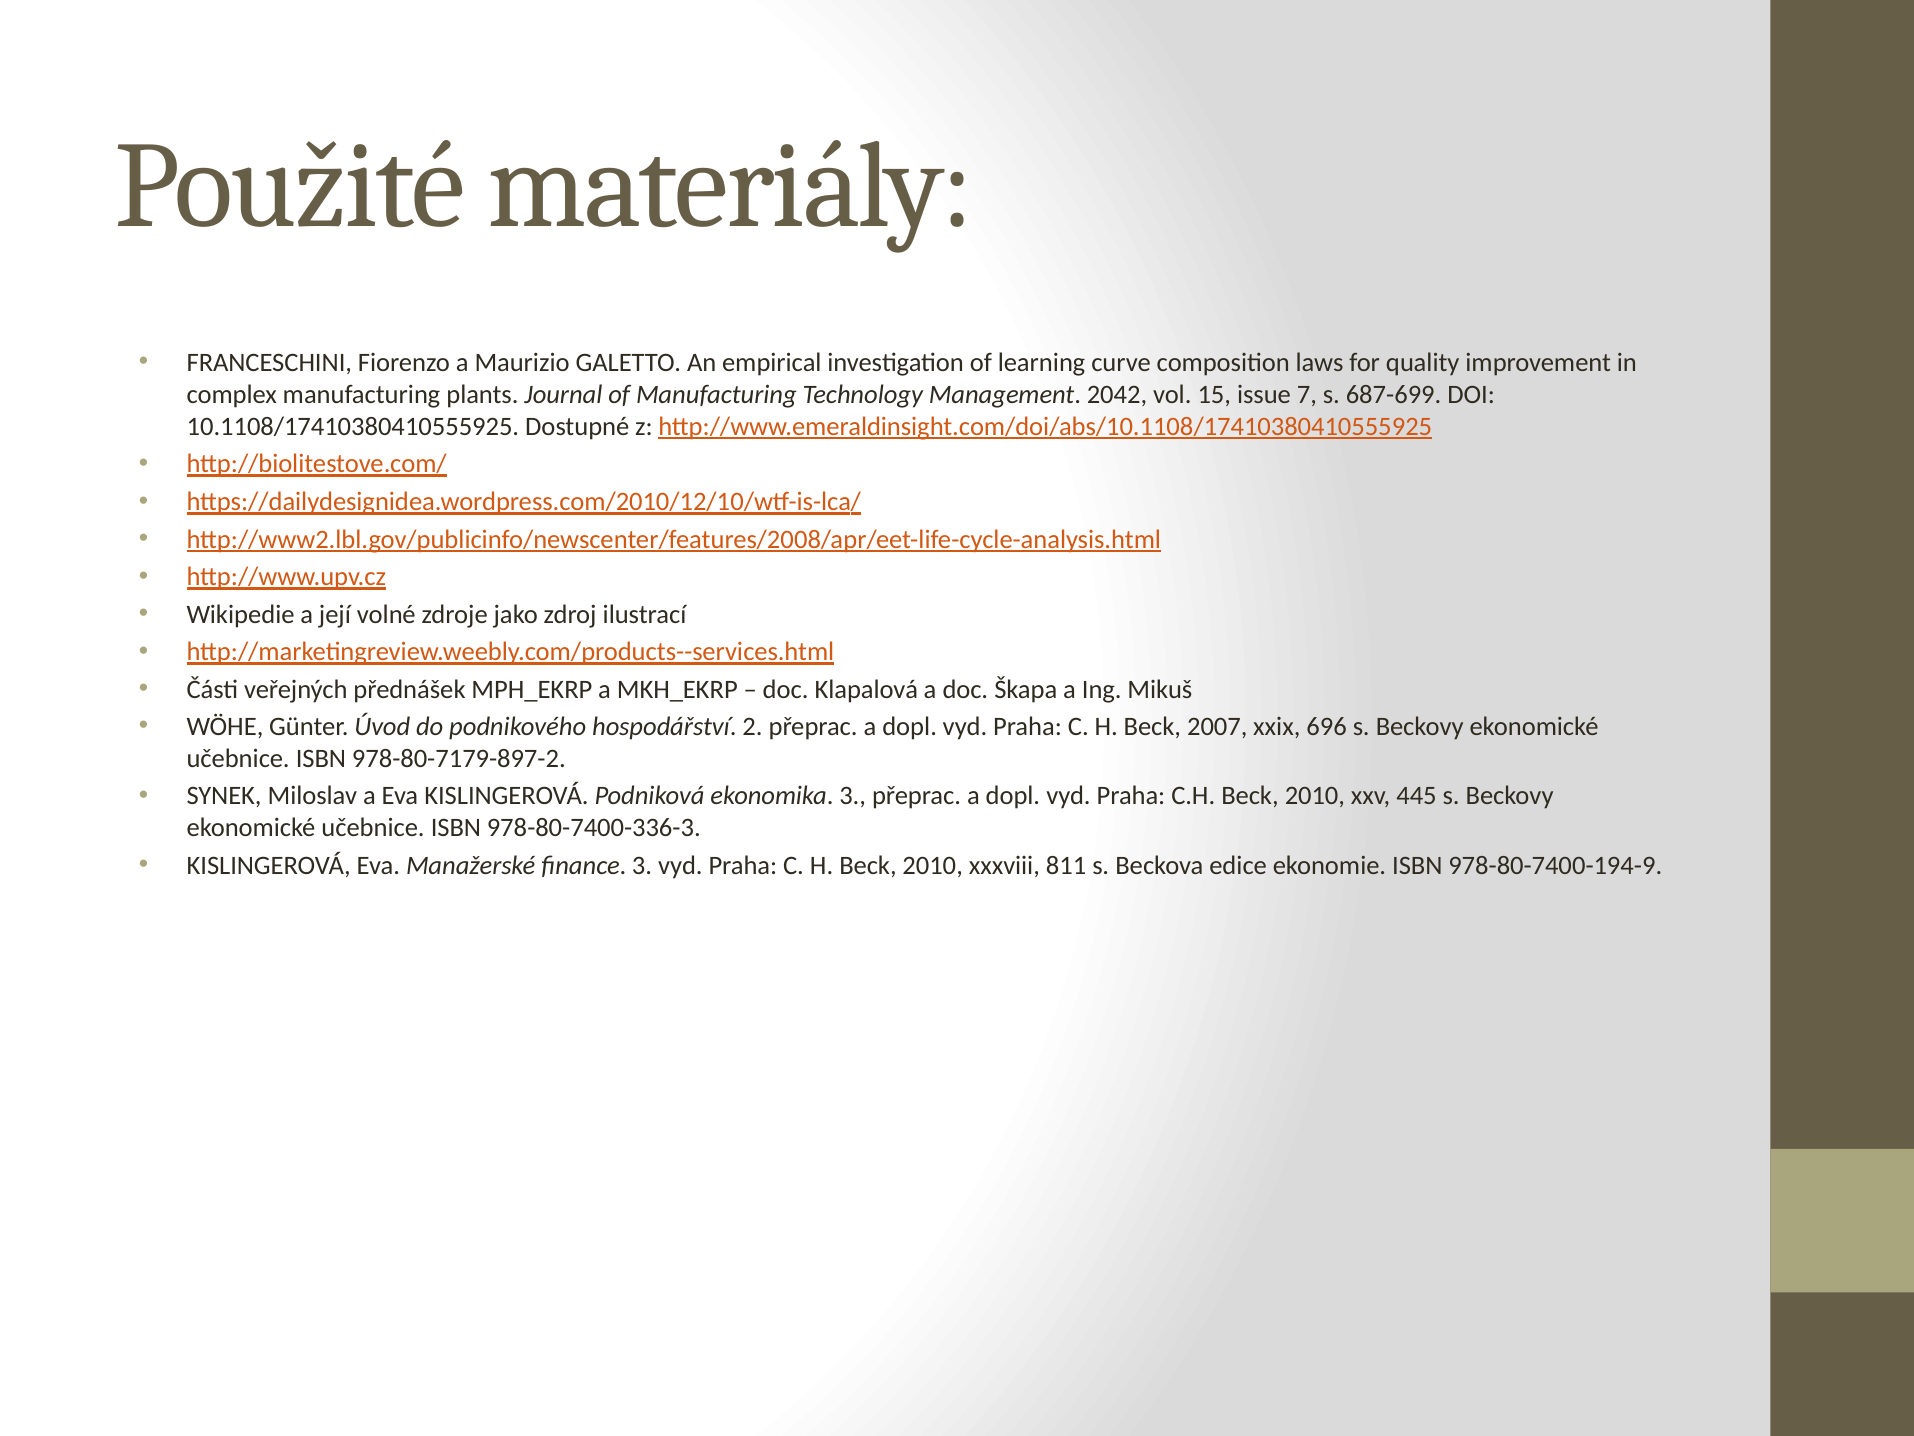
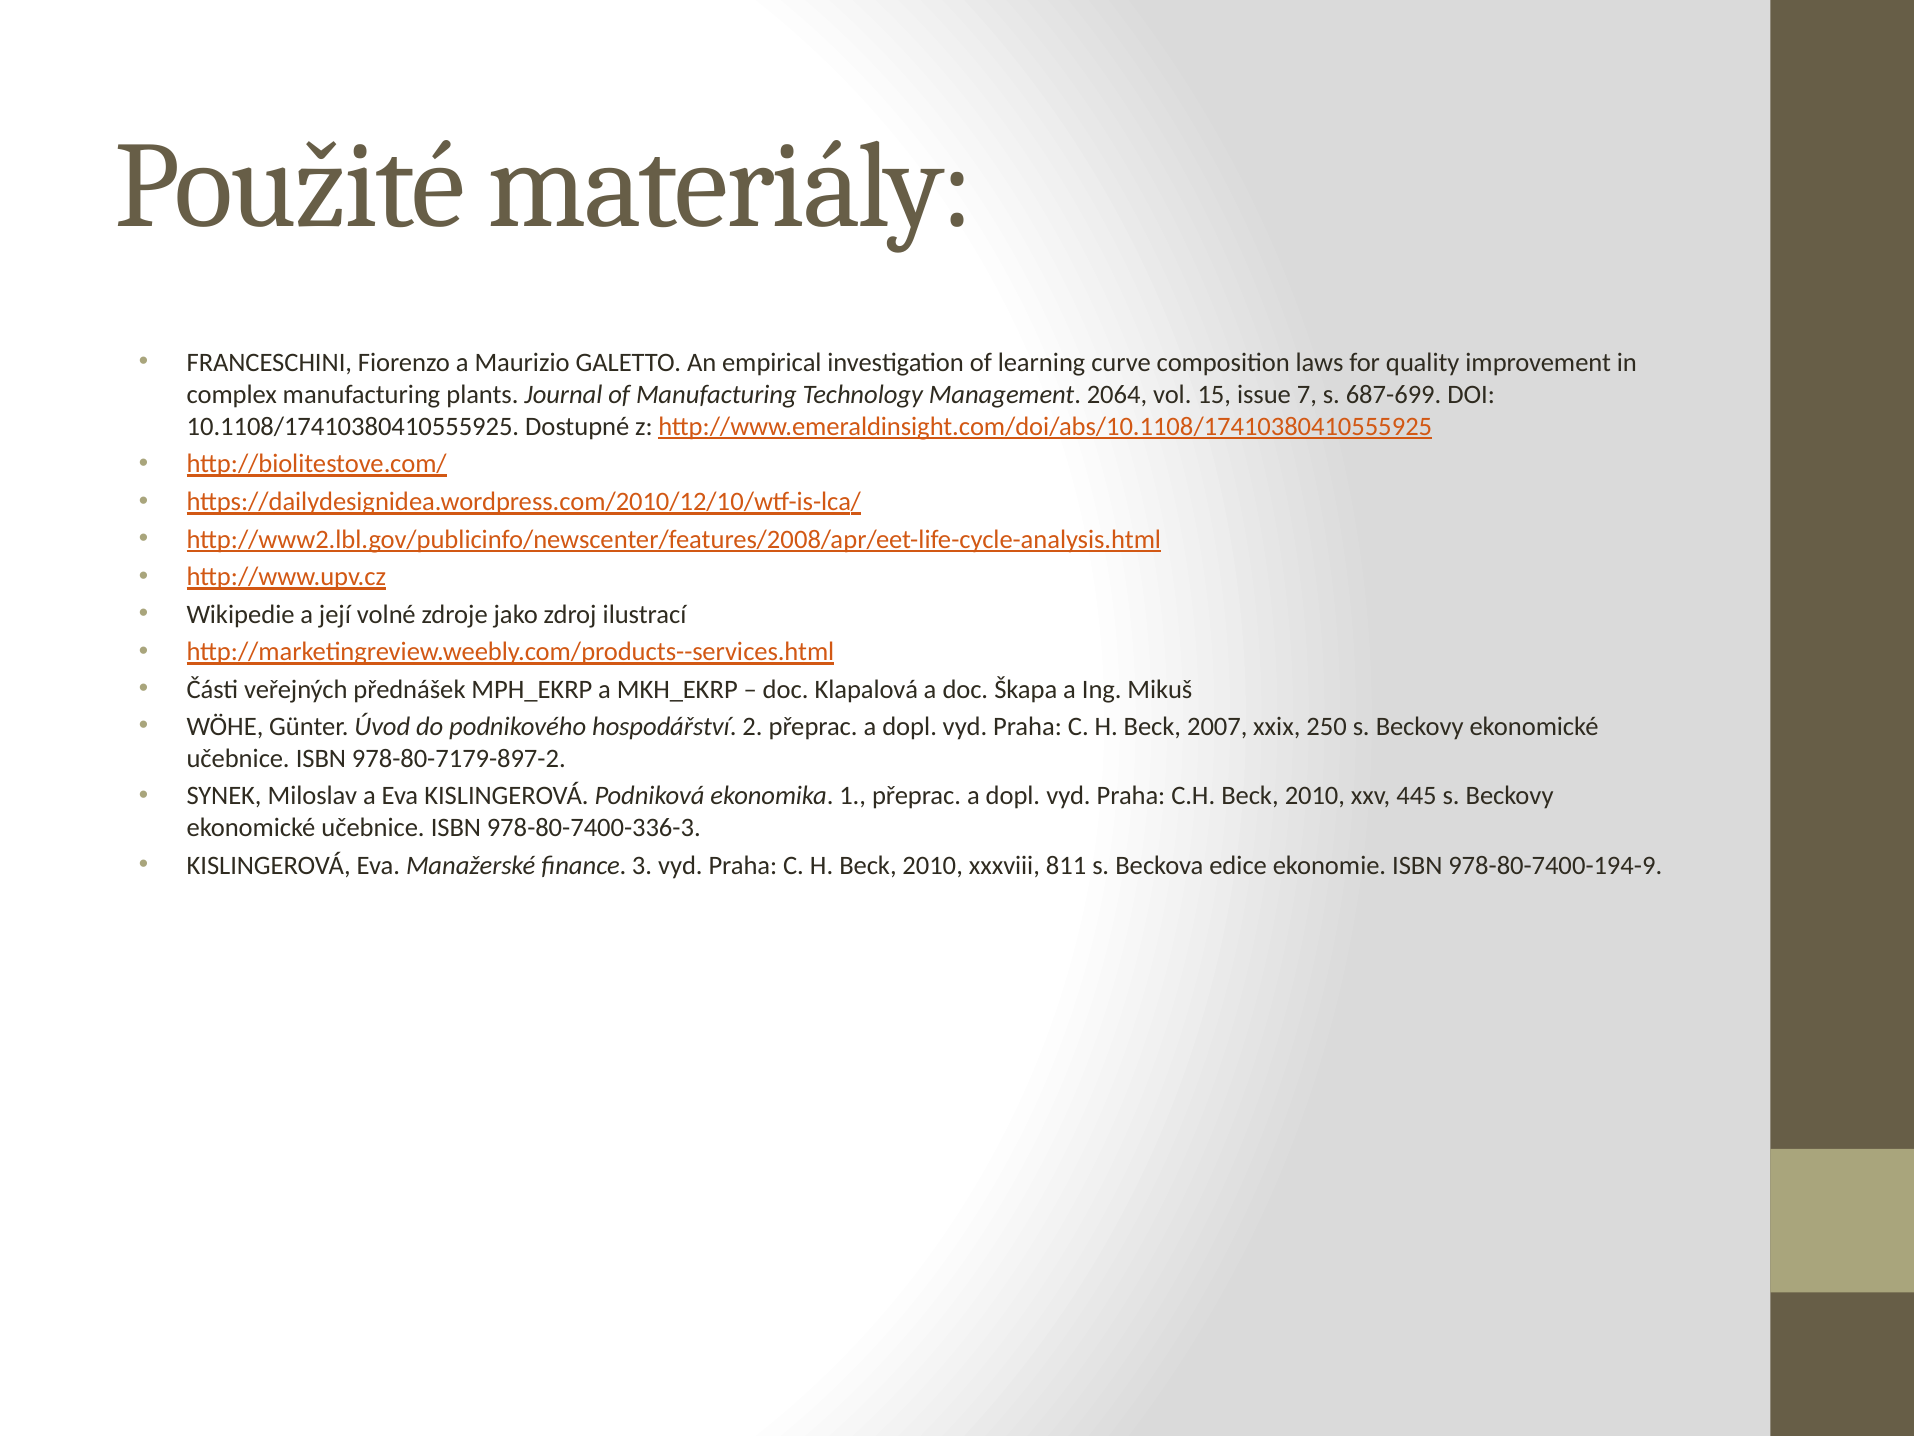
2042: 2042 -> 2064
696: 696 -> 250
ekonomika 3: 3 -> 1
